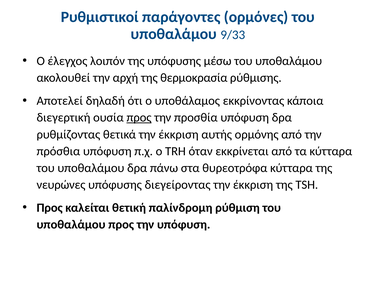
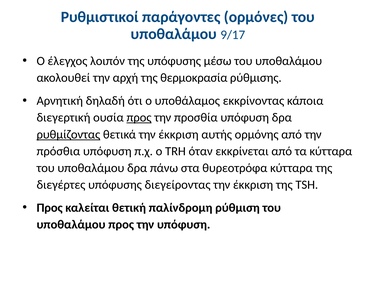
9/33: 9/33 -> 9/17
Αποτελεί: Αποτελεί -> Αρνητική
ρυθμίζοντας underline: none -> present
νευρώνες: νευρώνες -> διεγέρτες
